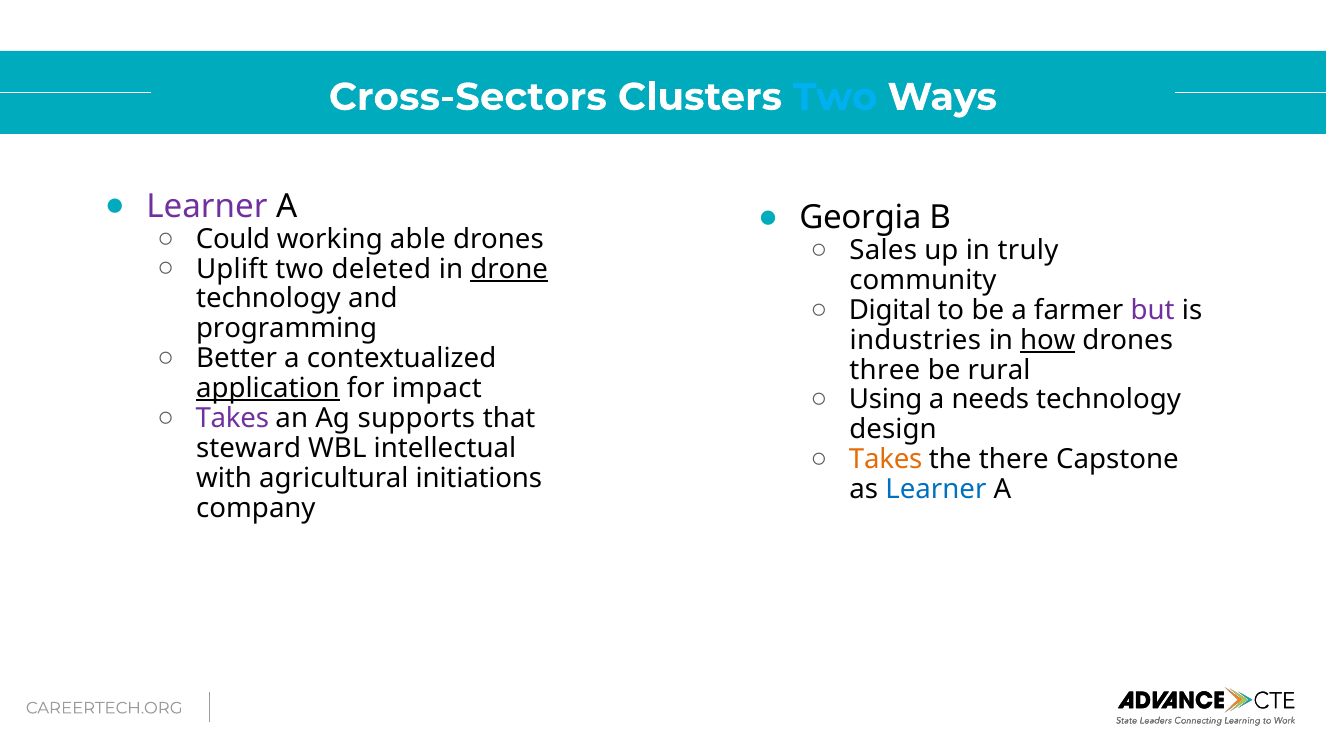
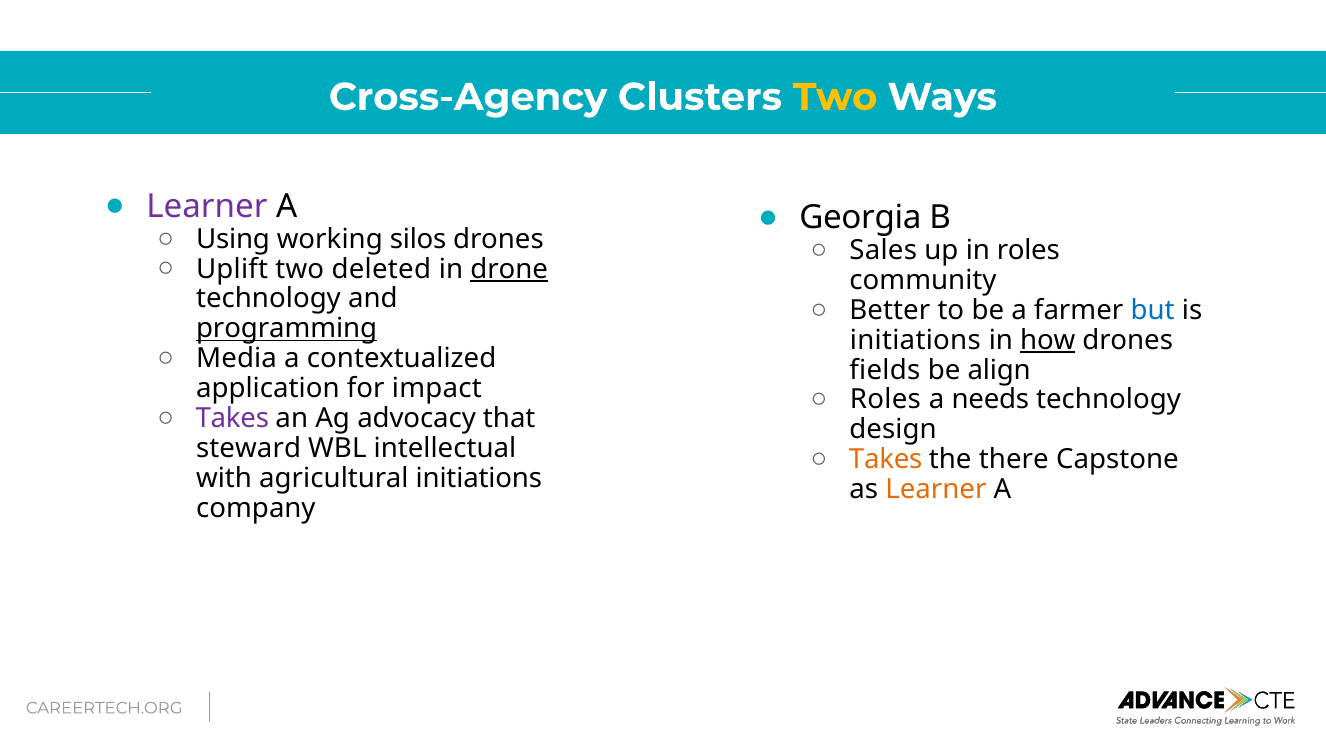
Cross-Sectors: Cross-Sectors -> Cross-Agency
Two at (835, 97) colour: light blue -> yellow
Could: Could -> Using
able: able -> silos
in truly: truly -> roles
Digital: Digital -> Better
but colour: purple -> blue
programming underline: none -> present
industries at (915, 340): industries -> initiations
Better: Better -> Media
three: three -> fields
rural: rural -> align
application underline: present -> none
Using at (886, 400): Using -> Roles
supports: supports -> advocacy
Learner at (936, 489) colour: blue -> orange
